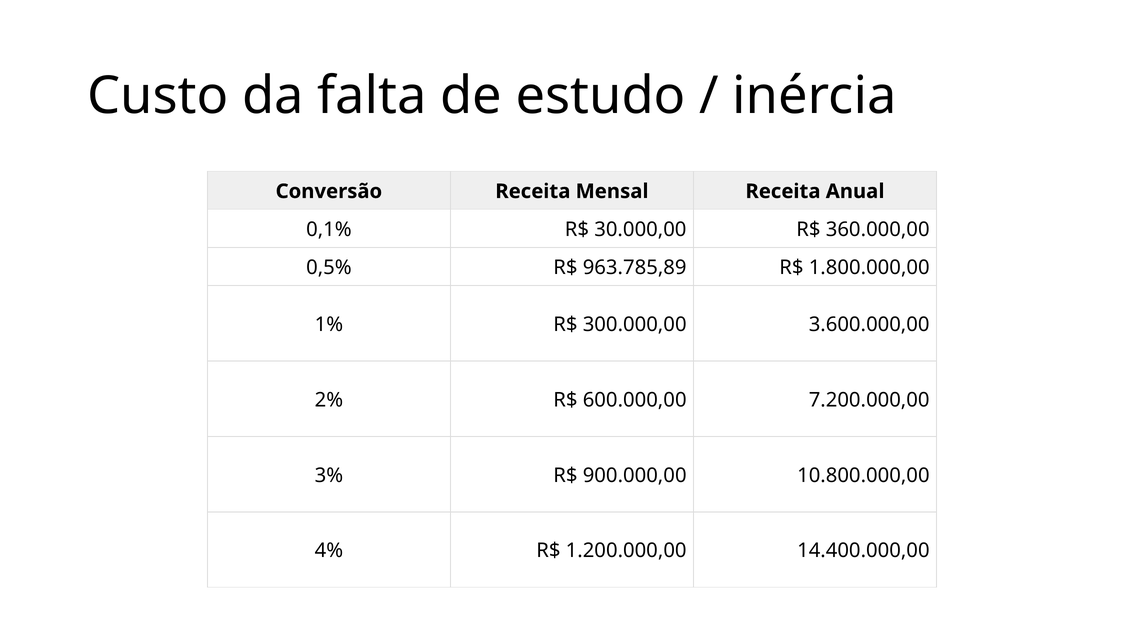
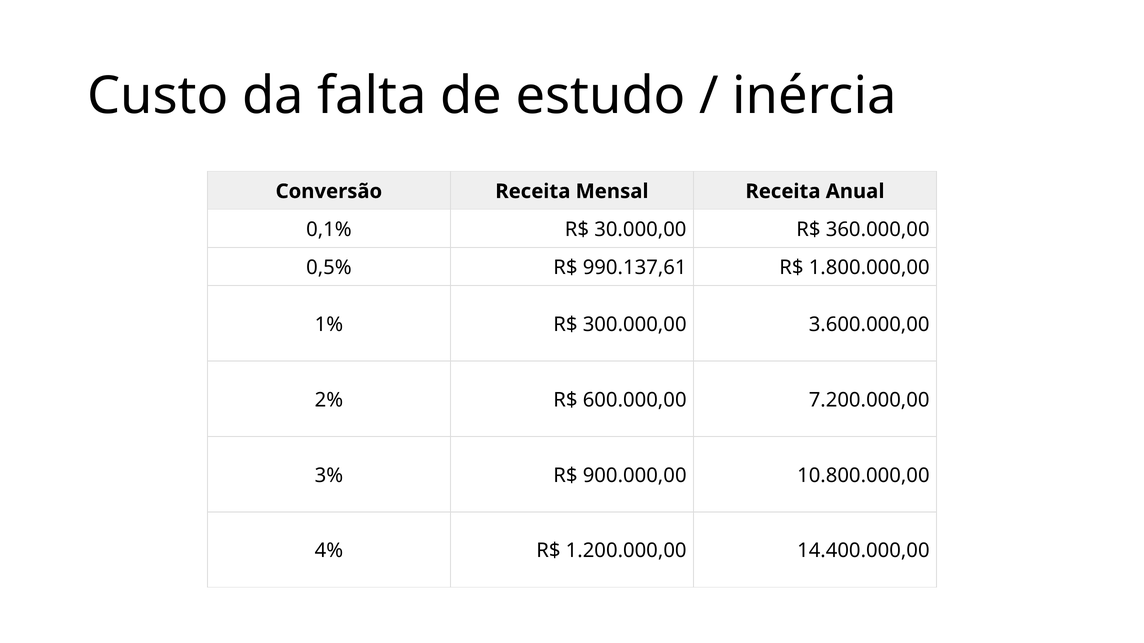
963.785,89: 963.785,89 -> 990.137,61
